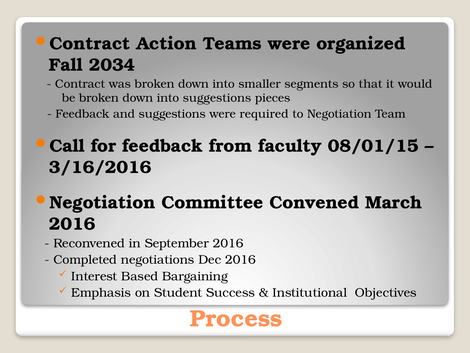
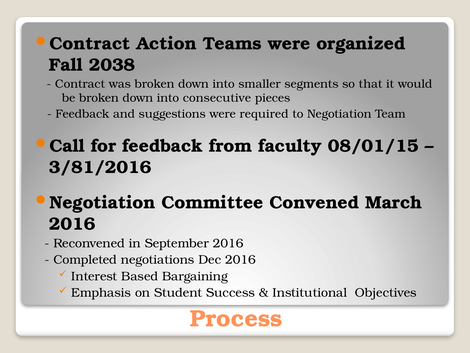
2034: 2034 -> 2038
into suggestions: suggestions -> consecutive
3/16/2016: 3/16/2016 -> 3/81/2016
